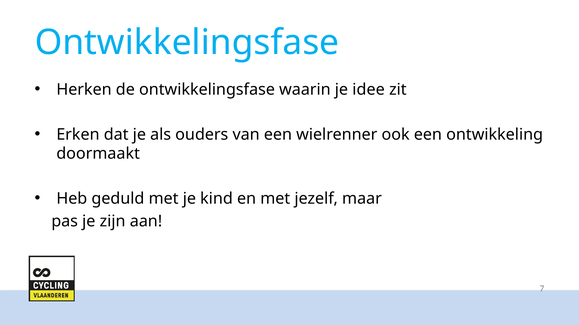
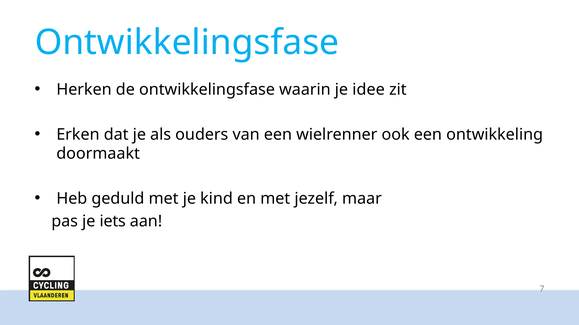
zijn: zijn -> iets
